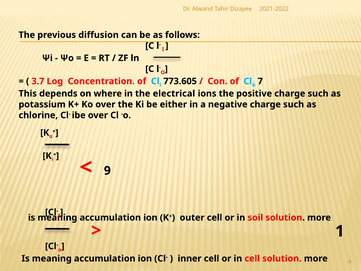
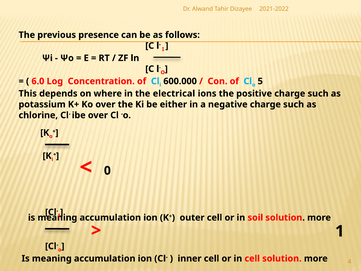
diffusion: diffusion -> presence
3.7: 3.7 -> 6.0
773.605: 773.605 -> 600.000
7: 7 -> 5
9: 9 -> 0
